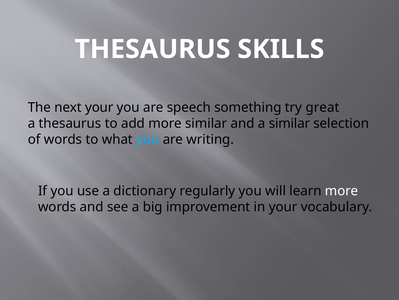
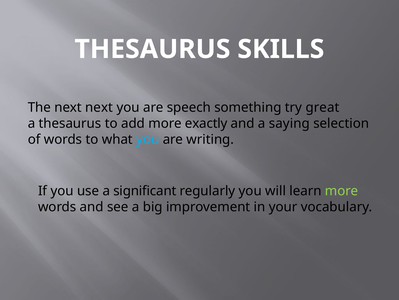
next your: your -> next
more similar: similar -> exactly
a similar: similar -> saying
dictionary: dictionary -> significant
more at (342, 190) colour: white -> light green
